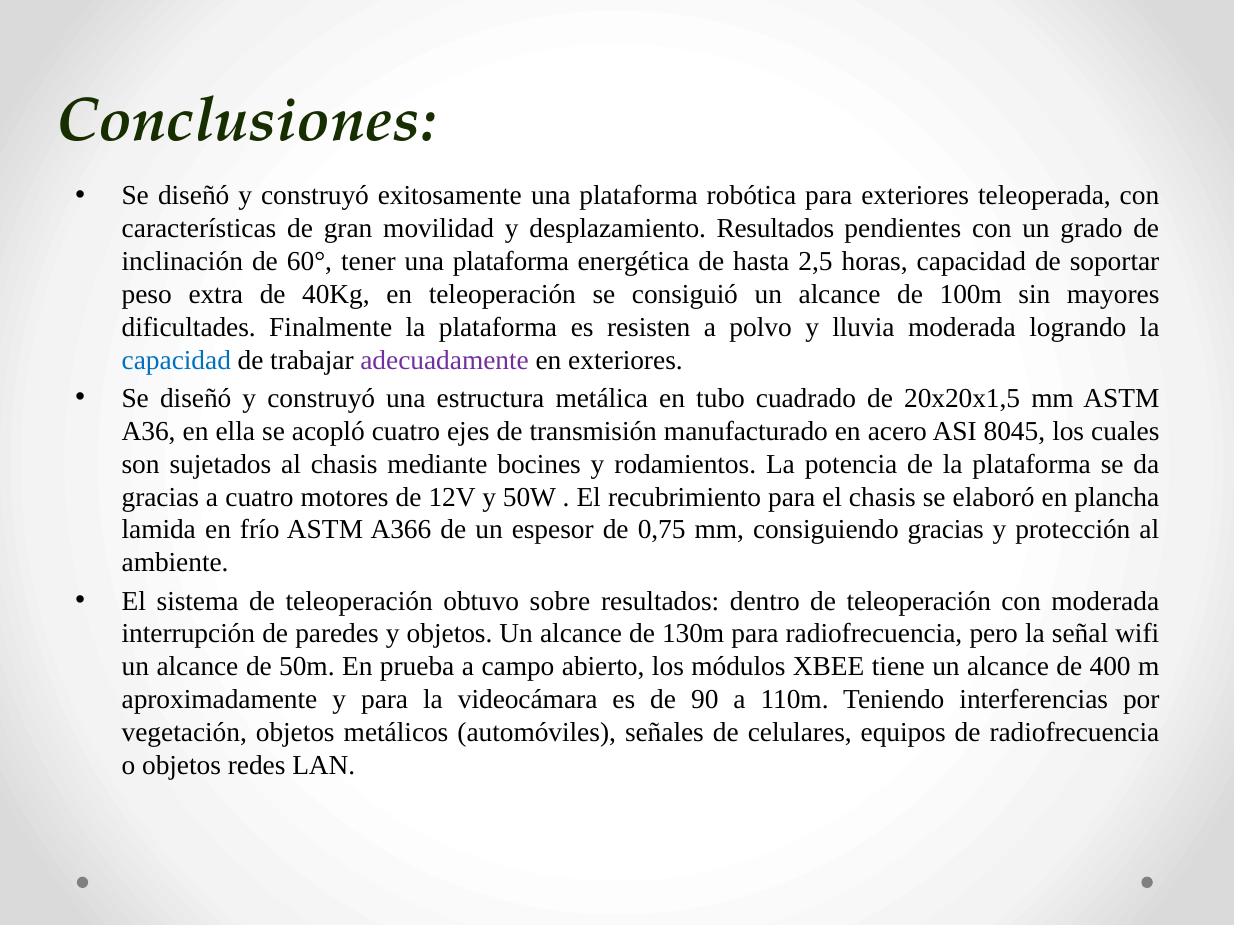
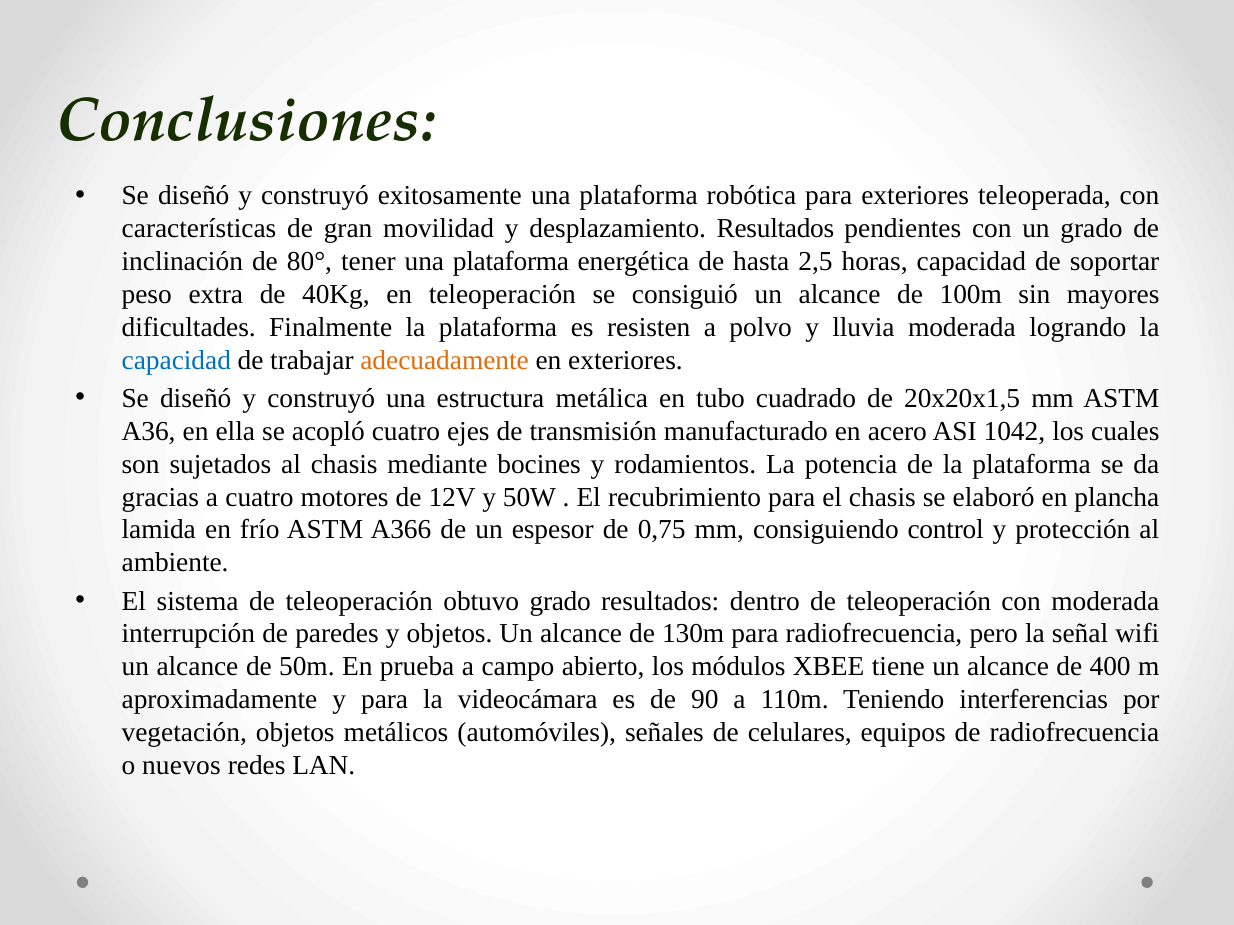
60°: 60° -> 80°
adecuadamente colour: purple -> orange
8045: 8045 -> 1042
consiguiendo gracias: gracias -> control
obtuvo sobre: sobre -> grado
o objetos: objetos -> nuevos
